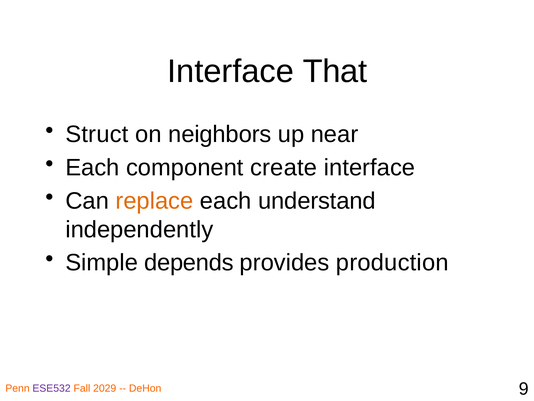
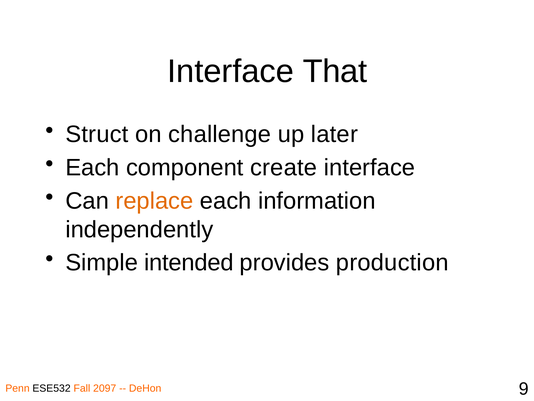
neighbors: neighbors -> challenge
near: near -> later
understand: understand -> information
depends: depends -> intended
ESE532 colour: purple -> black
2029: 2029 -> 2097
